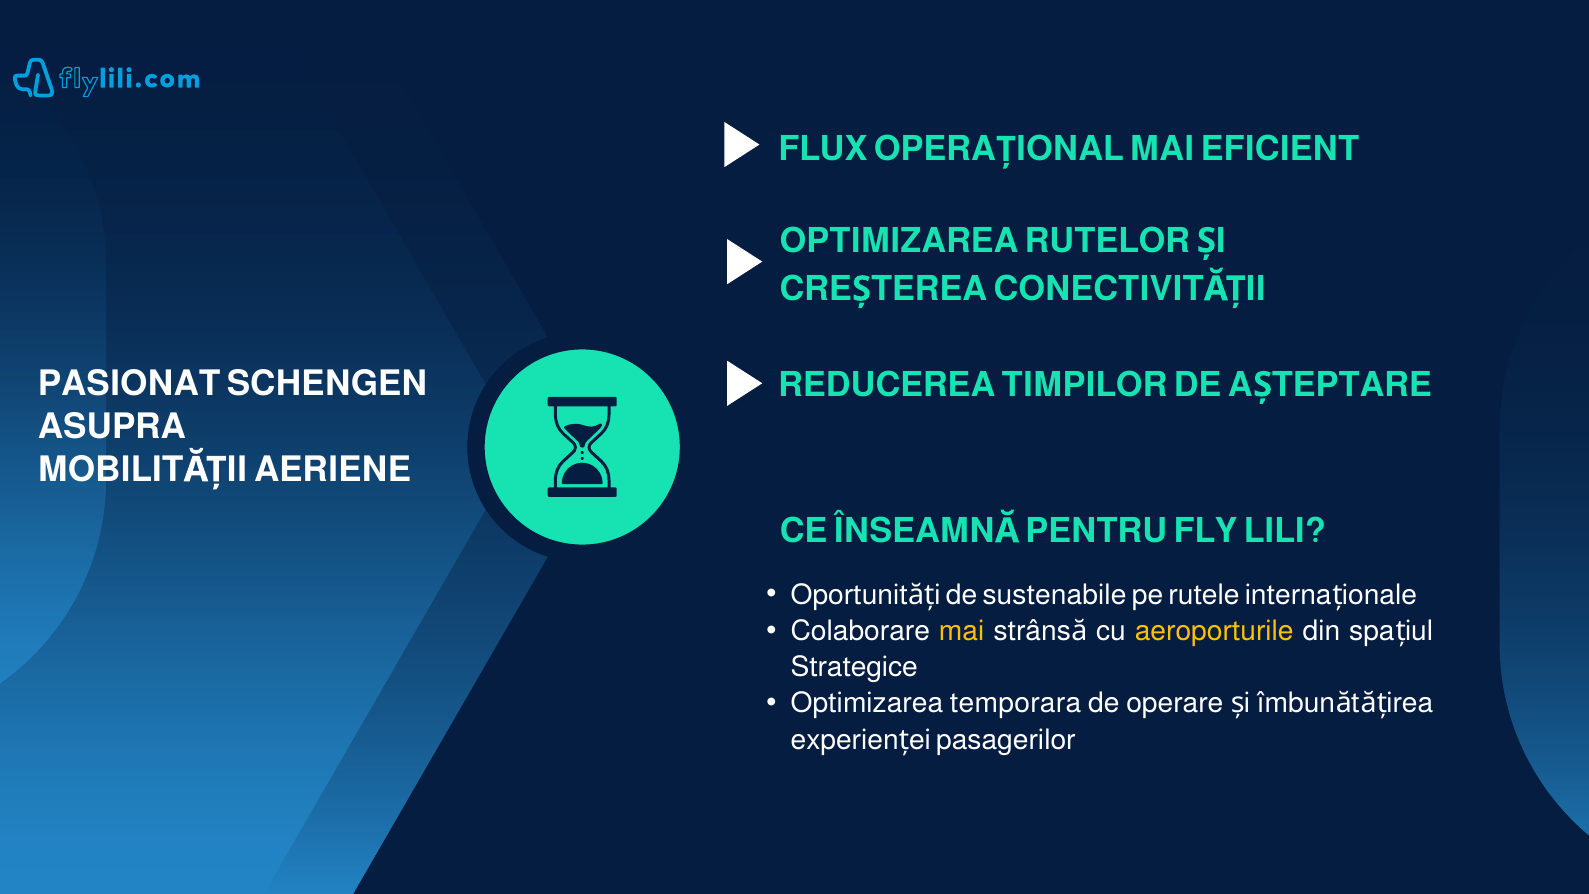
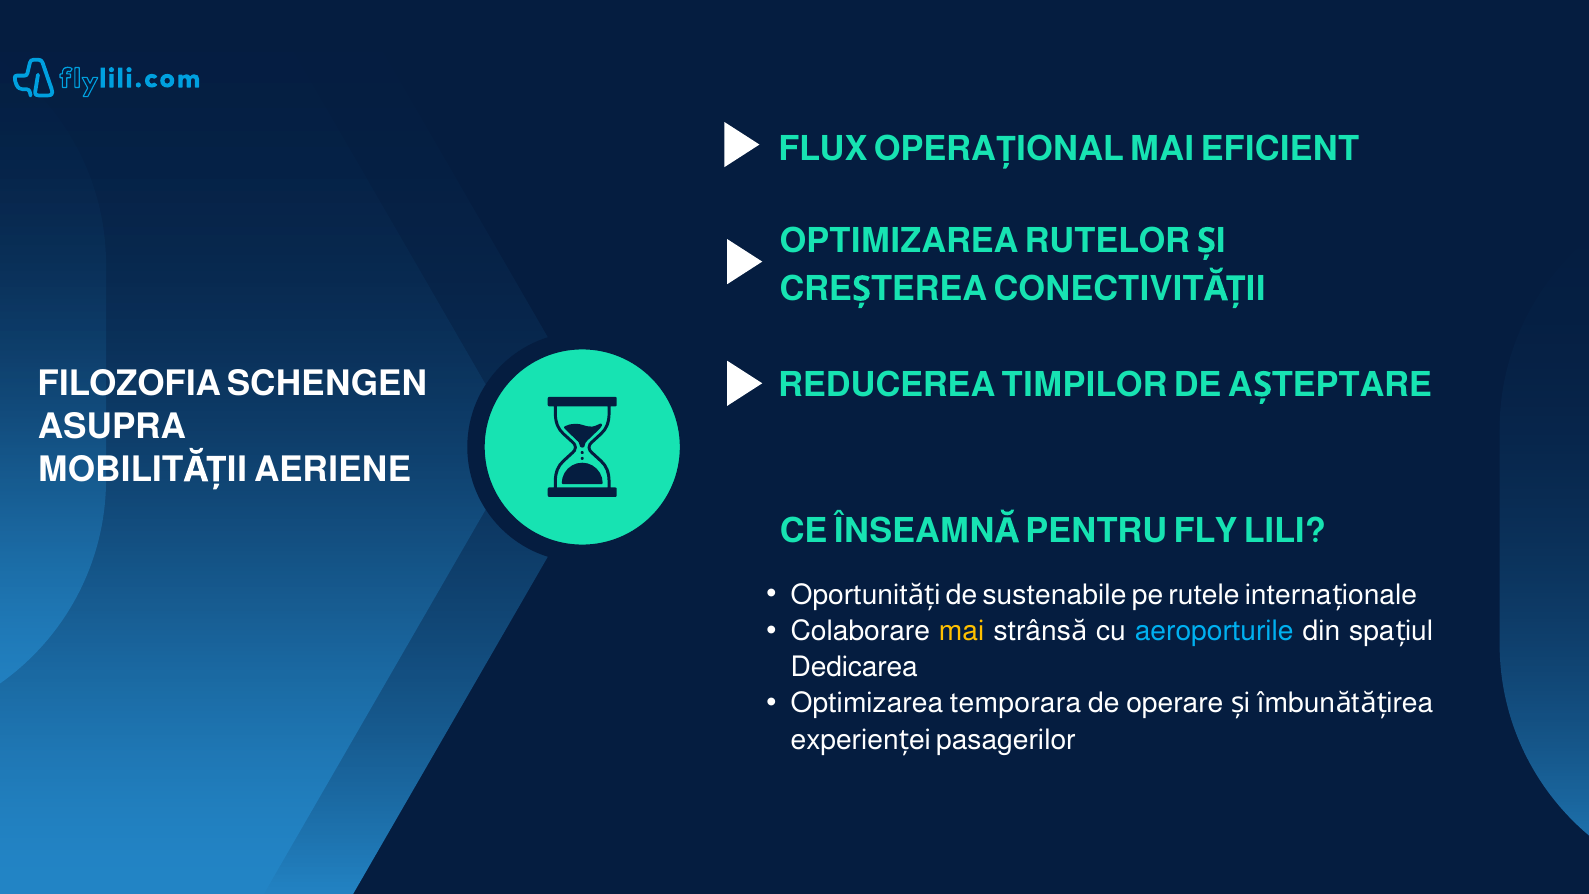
PASIONAT: PASIONAT -> FILOZOFIA
aeroporturile colour: yellow -> light blue
Strategice: Strategice -> Dedicarea
